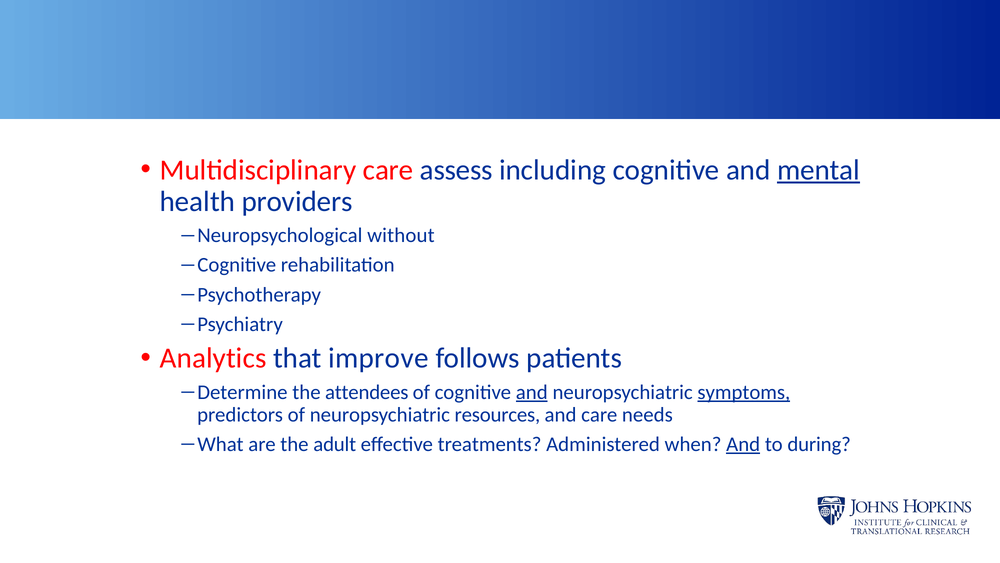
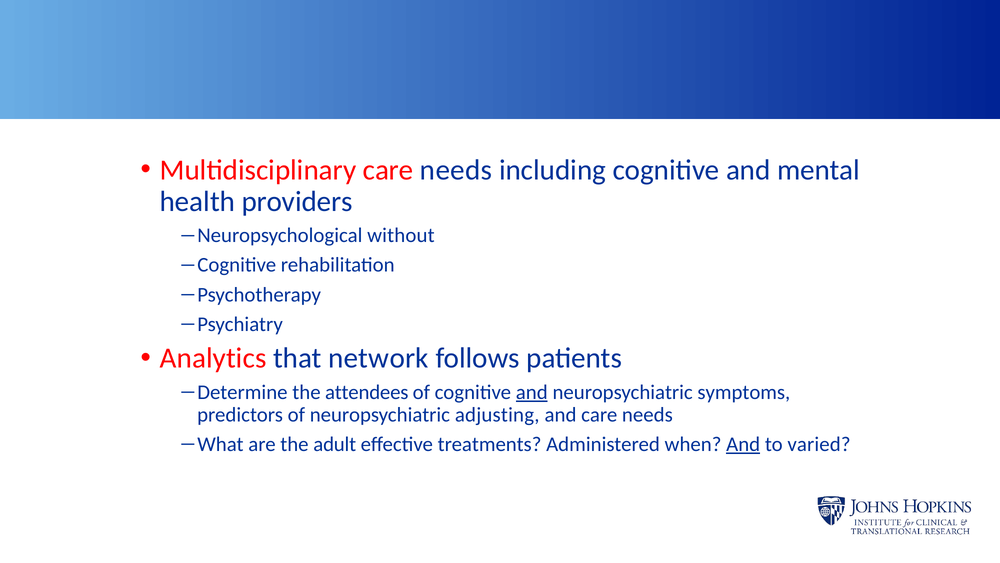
Multidisciplinary care assess: assess -> needs
mental underline: present -> none
improve: improve -> network
symptoms underline: present -> none
resources: resources -> adjusting
during: during -> varied
